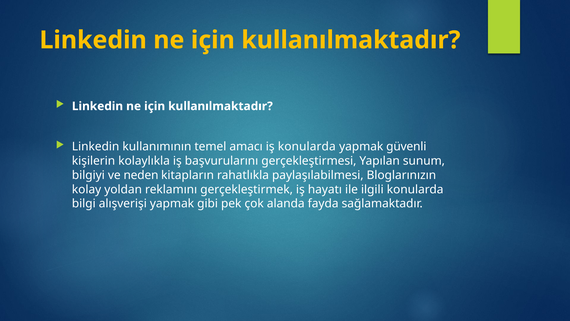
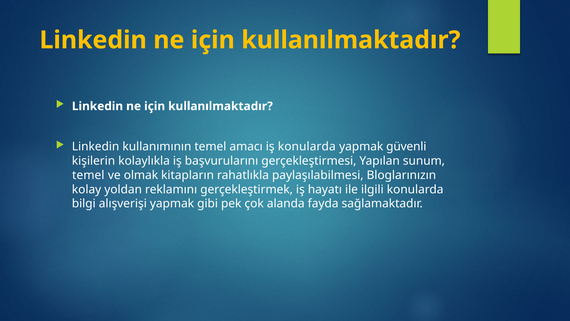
bilgiyi at (88, 175): bilgiyi -> temel
neden: neden -> olmak
